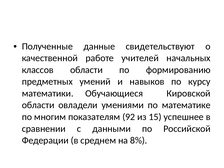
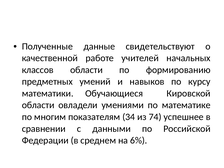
92: 92 -> 34
15: 15 -> 74
8%: 8% -> 6%
